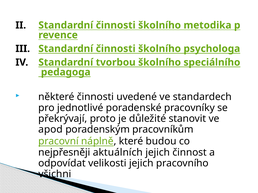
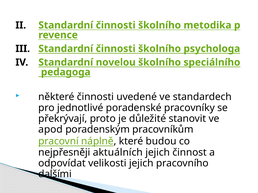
tvorbou: tvorbou -> novelou
všichni: všichni -> dalšími
